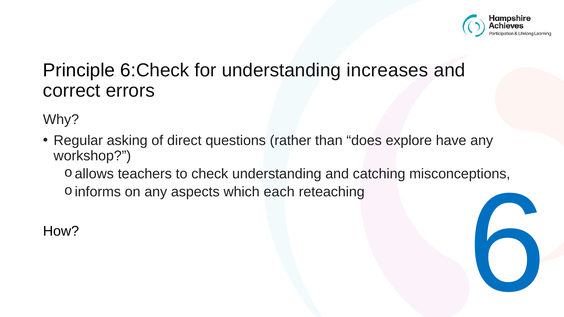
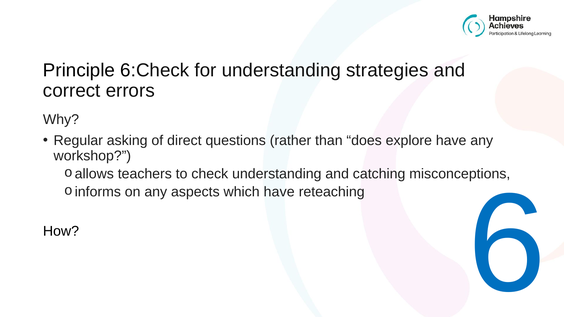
increases: increases -> strategies
which each: each -> have
